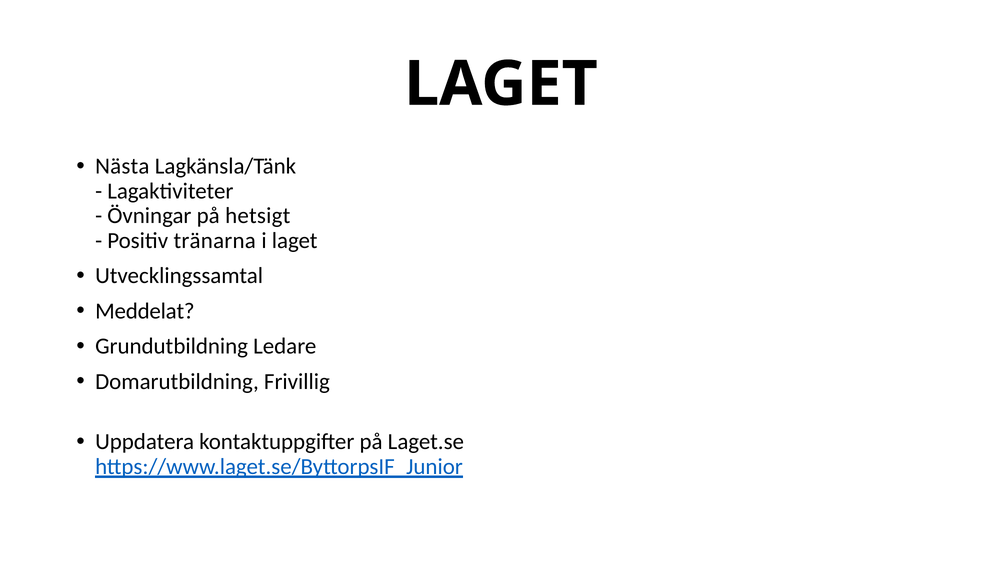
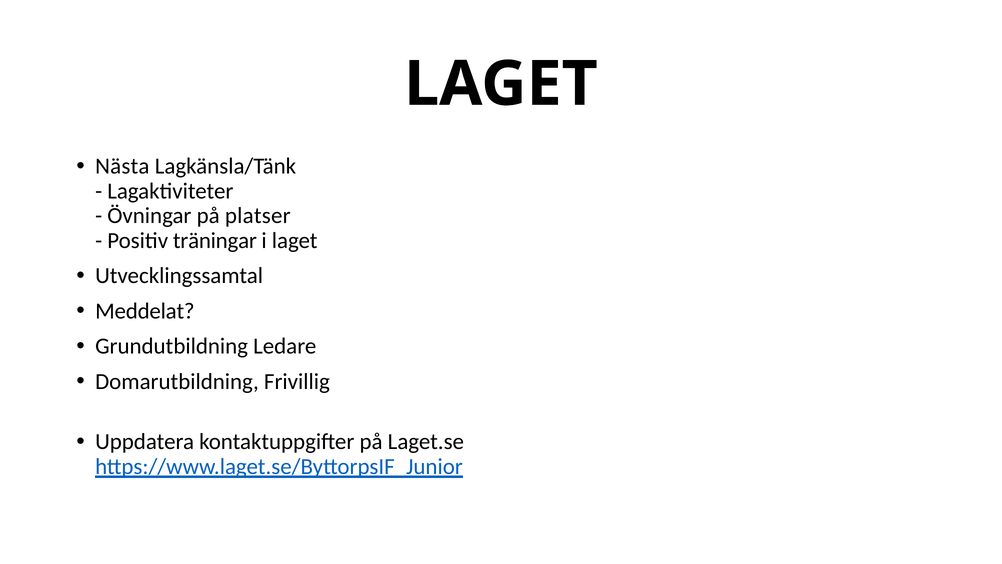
hetsigt: hetsigt -> platser
tränarna: tränarna -> träningar
